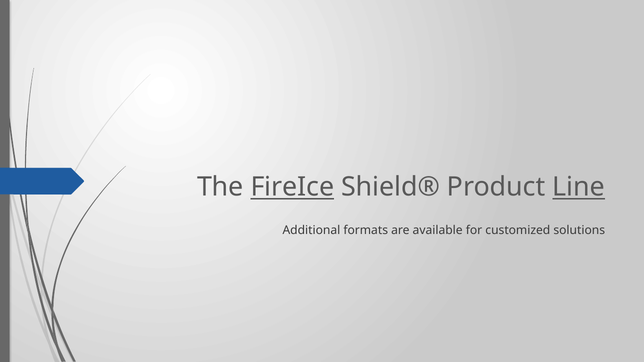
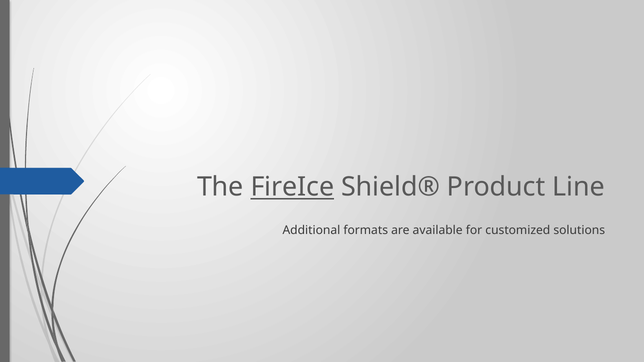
Line underline: present -> none
